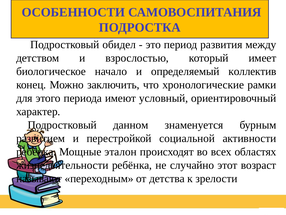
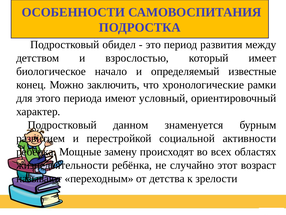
коллектив: коллектив -> известные
эталон: эталон -> замену
